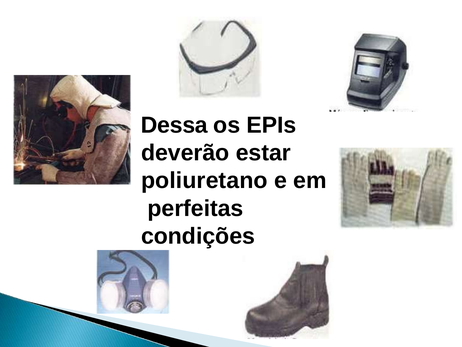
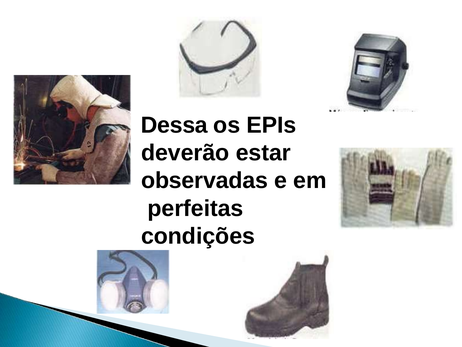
poliuretano: poliuretano -> observadas
